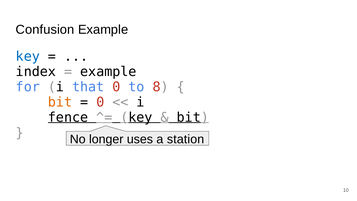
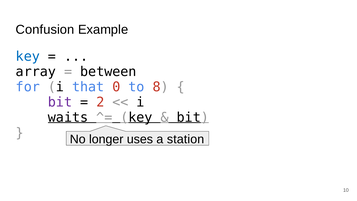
index: index -> array
example at (108, 72): example -> between
bit at (60, 102) colour: orange -> purple
0 at (100, 102): 0 -> 2
fence: fence -> waits
